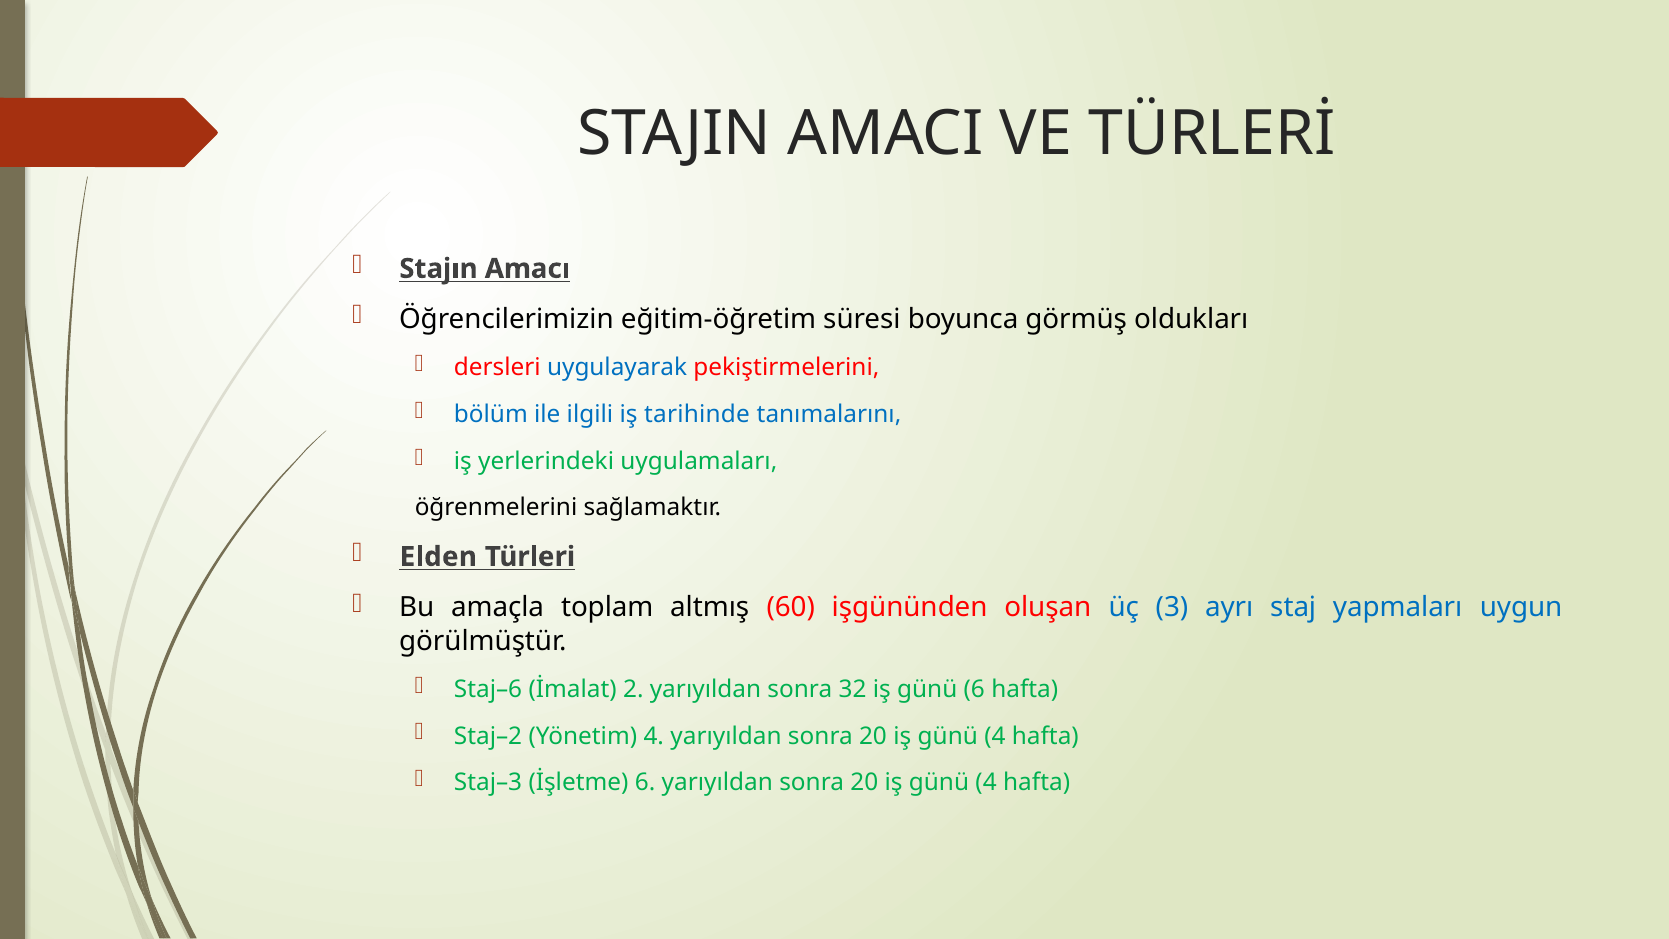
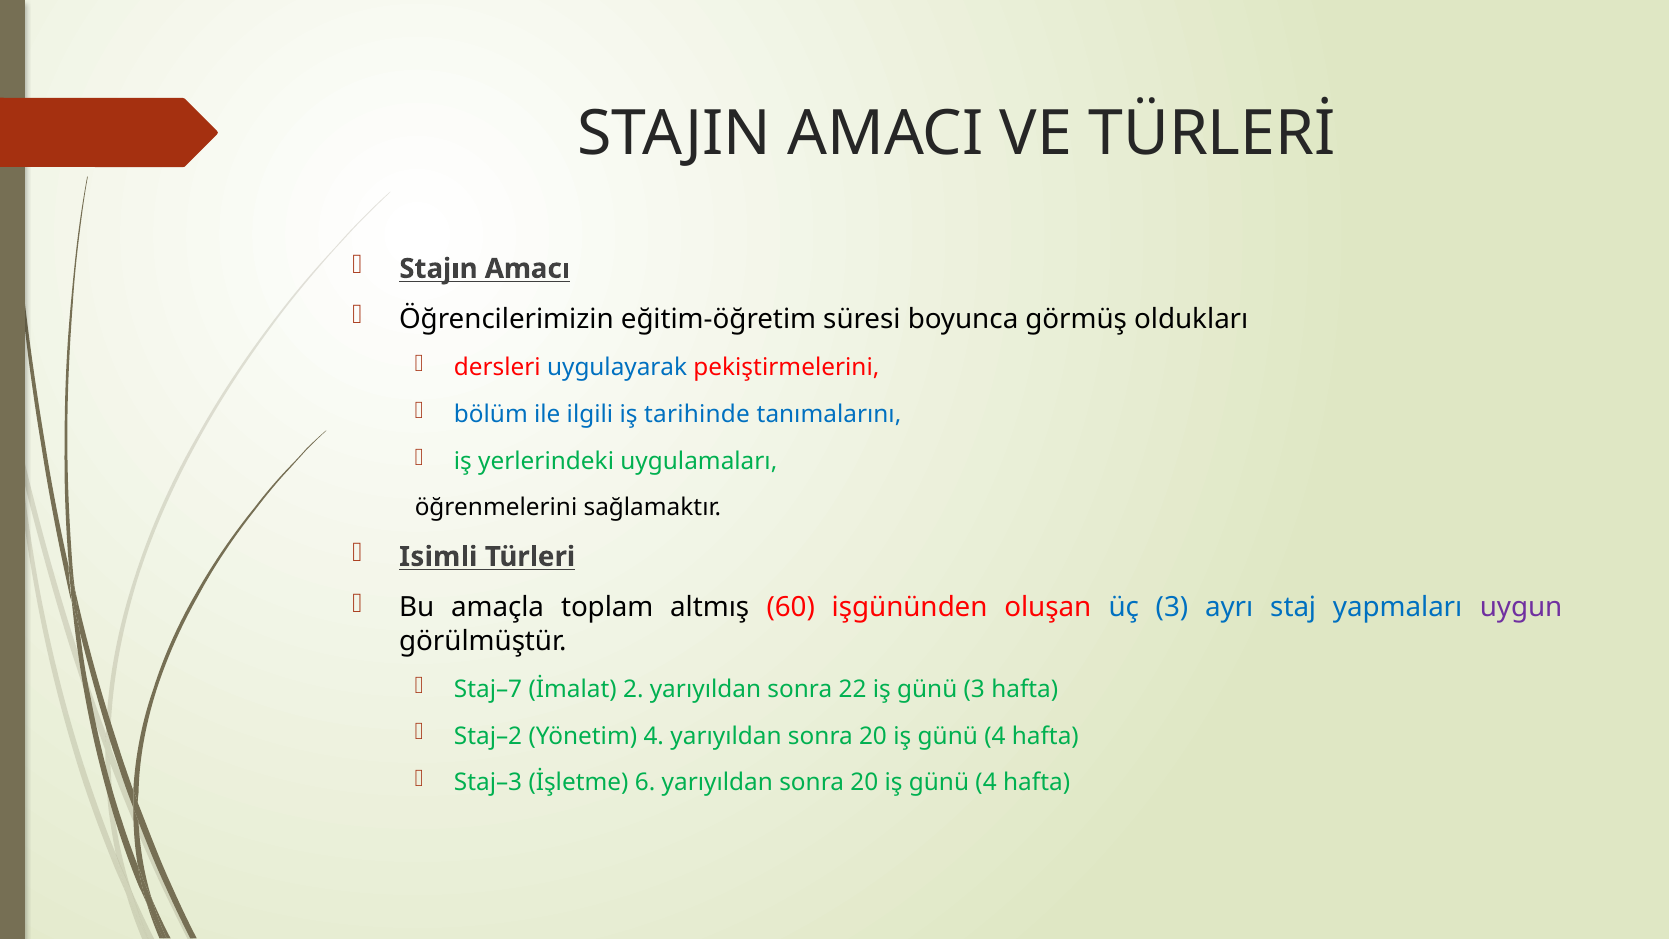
Elden: Elden -> Isimli
uygun colour: blue -> purple
Staj–6: Staj–6 -> Staj–7
32: 32 -> 22
günü 6: 6 -> 3
